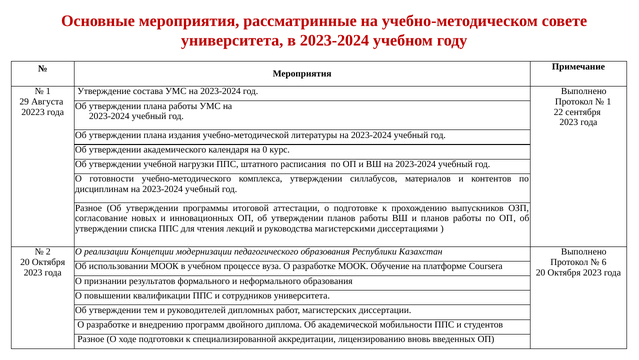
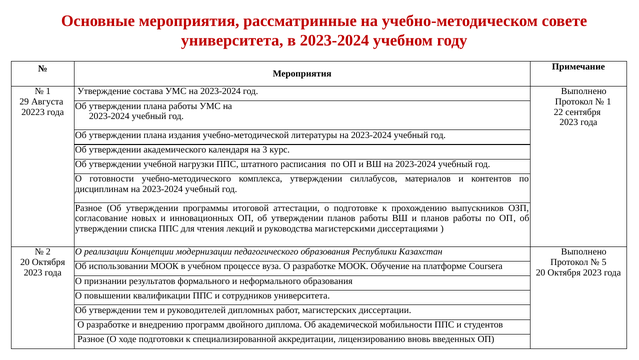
0: 0 -> 3
6: 6 -> 5
